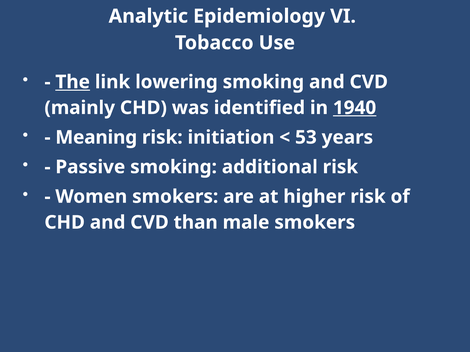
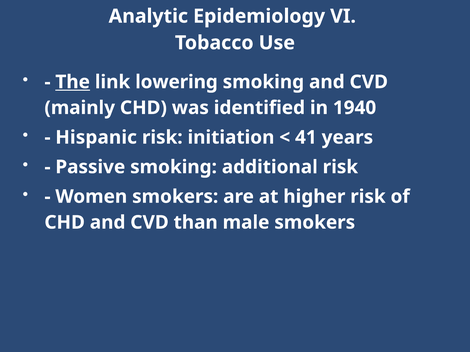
1940 underline: present -> none
Meaning: Meaning -> Hispanic
53: 53 -> 41
